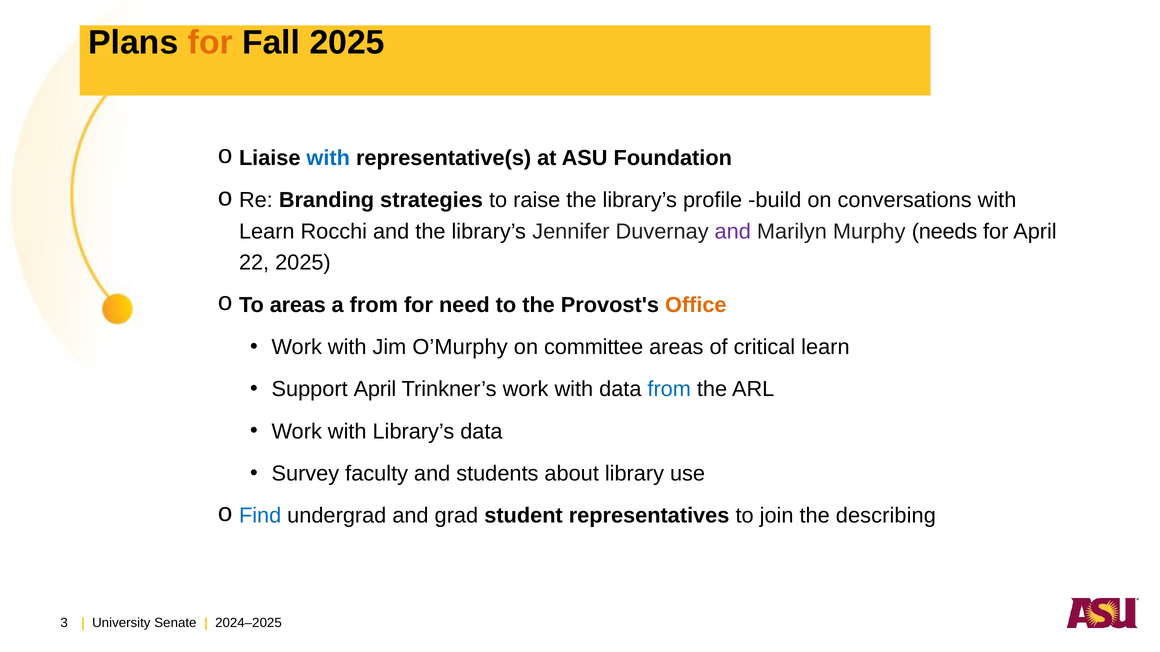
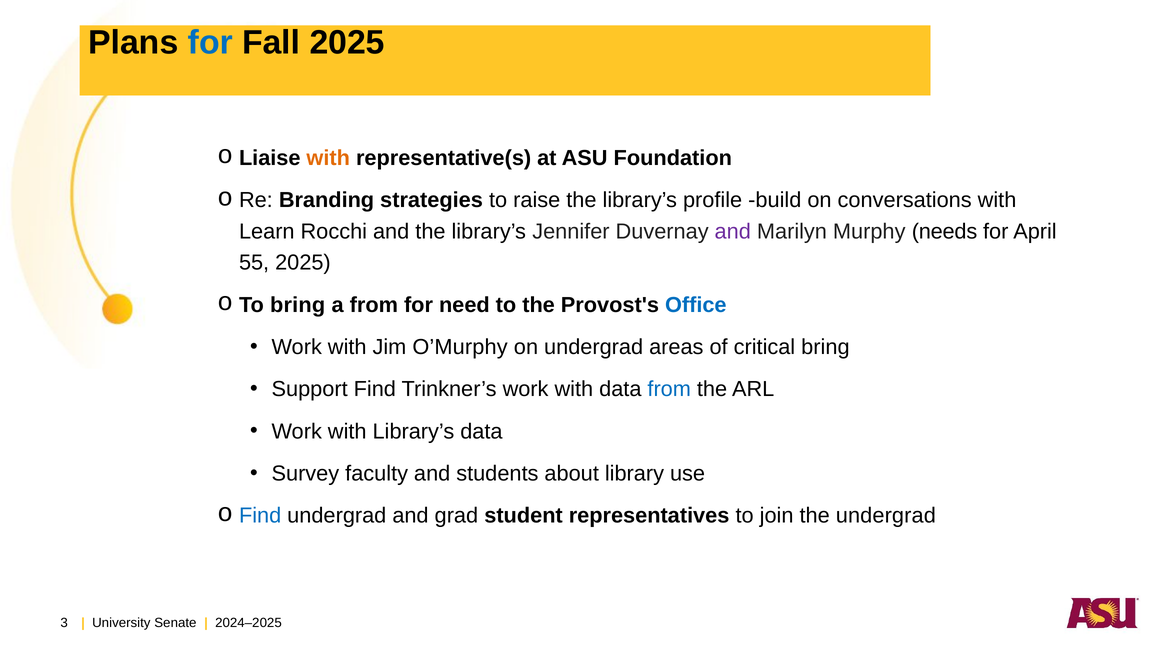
for at (210, 42) colour: orange -> blue
with at (328, 158) colour: blue -> orange
22: 22 -> 55
To areas: areas -> bring
Office colour: orange -> blue
on committee: committee -> undergrad
critical learn: learn -> bring
Support April: April -> Find
the describing: describing -> undergrad
